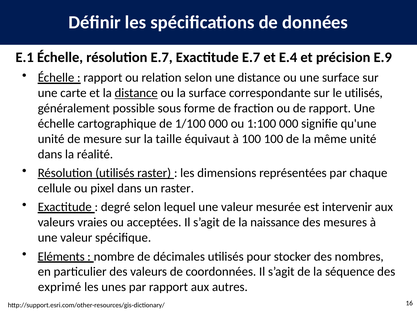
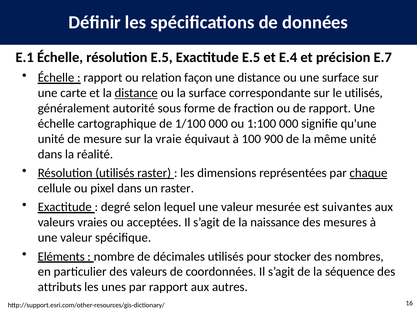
résolution E.7: E.7 -> E.5
Exactitude E.7: E.7 -> E.5
E.9: E.9 -> E.7
relation selon: selon -> façon
possible: possible -> autorité
taille: taille -> vraie
100 100: 100 -> 900
chaque underline: none -> present
intervenir: intervenir -> suivantes
exprimé: exprimé -> attributs
